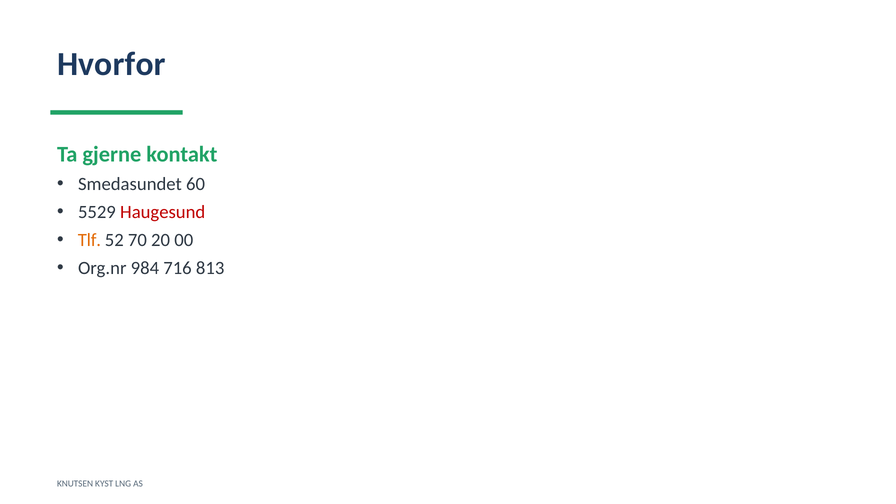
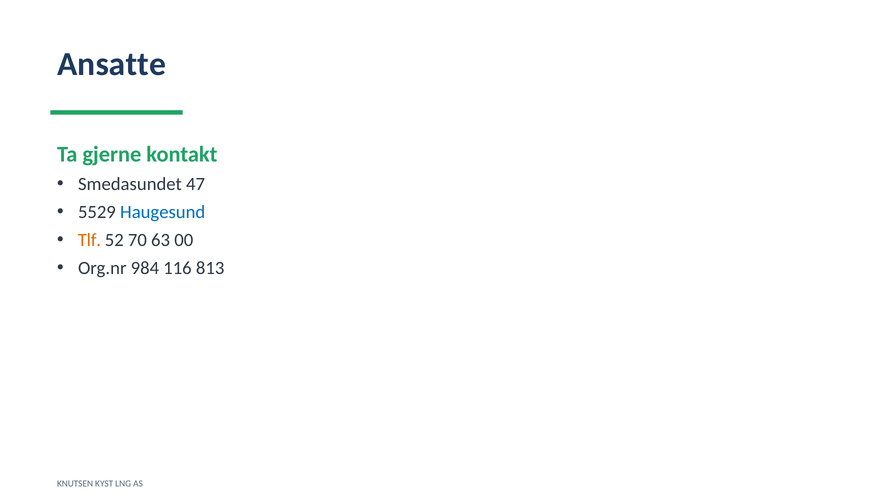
Hvorfor: Hvorfor -> Ansatte
60: 60 -> 47
Haugesund colour: red -> blue
20: 20 -> 63
716: 716 -> 116
